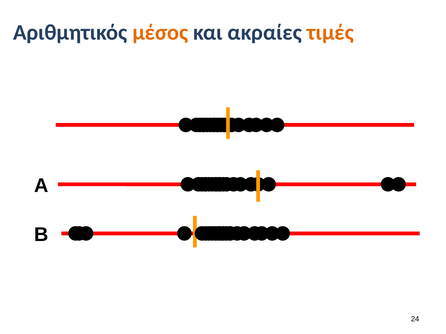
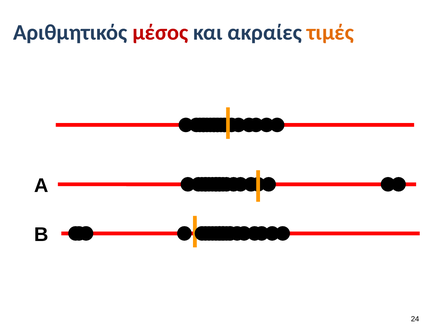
μέσος colour: orange -> red
